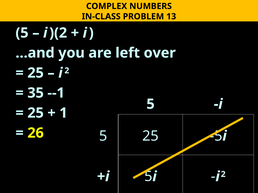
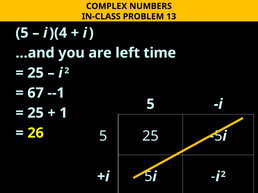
)(2: )(2 -> )(4
over: over -> time
35: 35 -> 67
